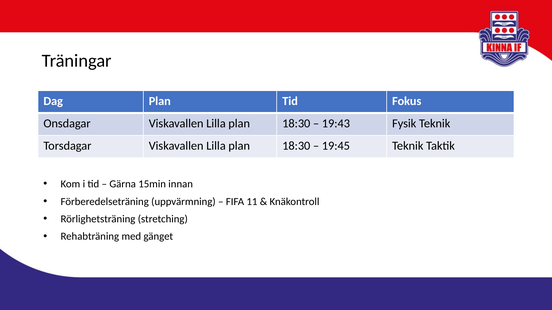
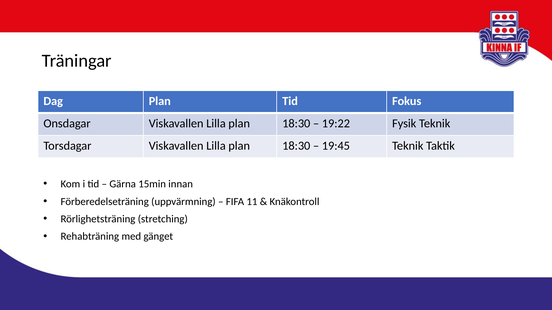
19:43: 19:43 -> 19:22
